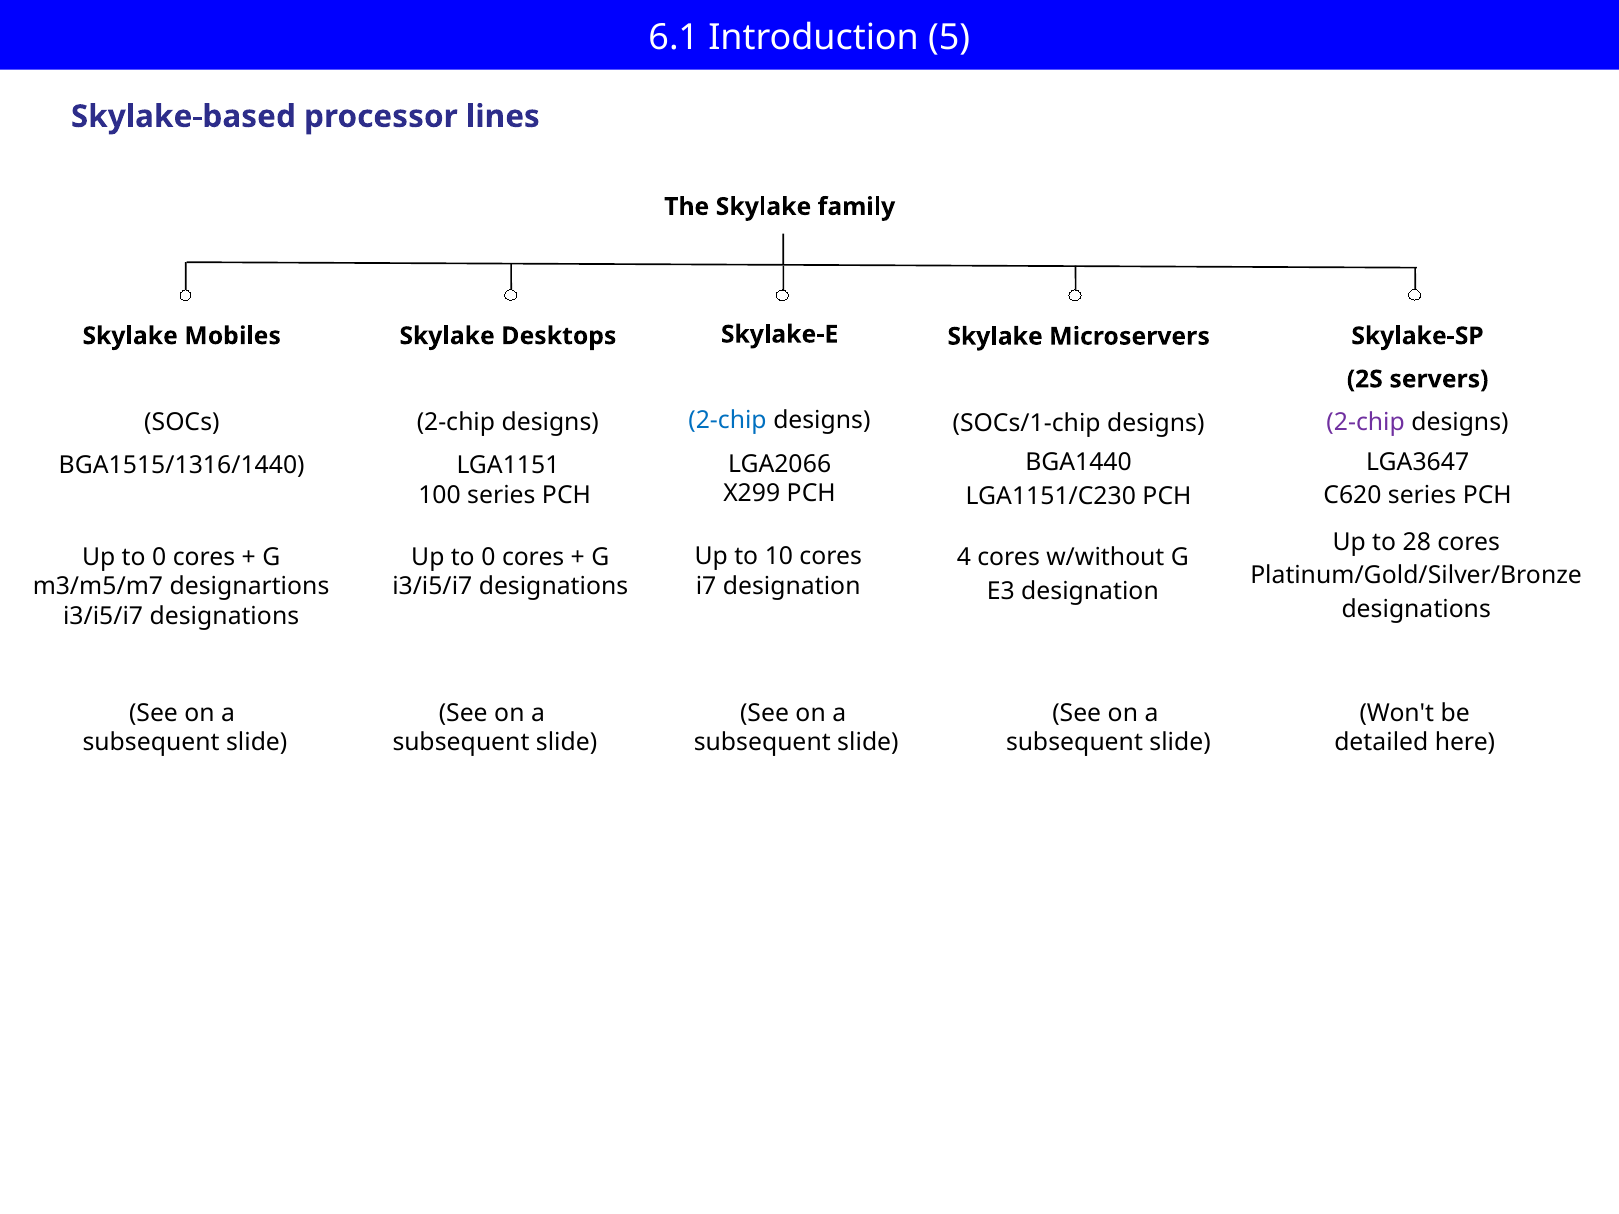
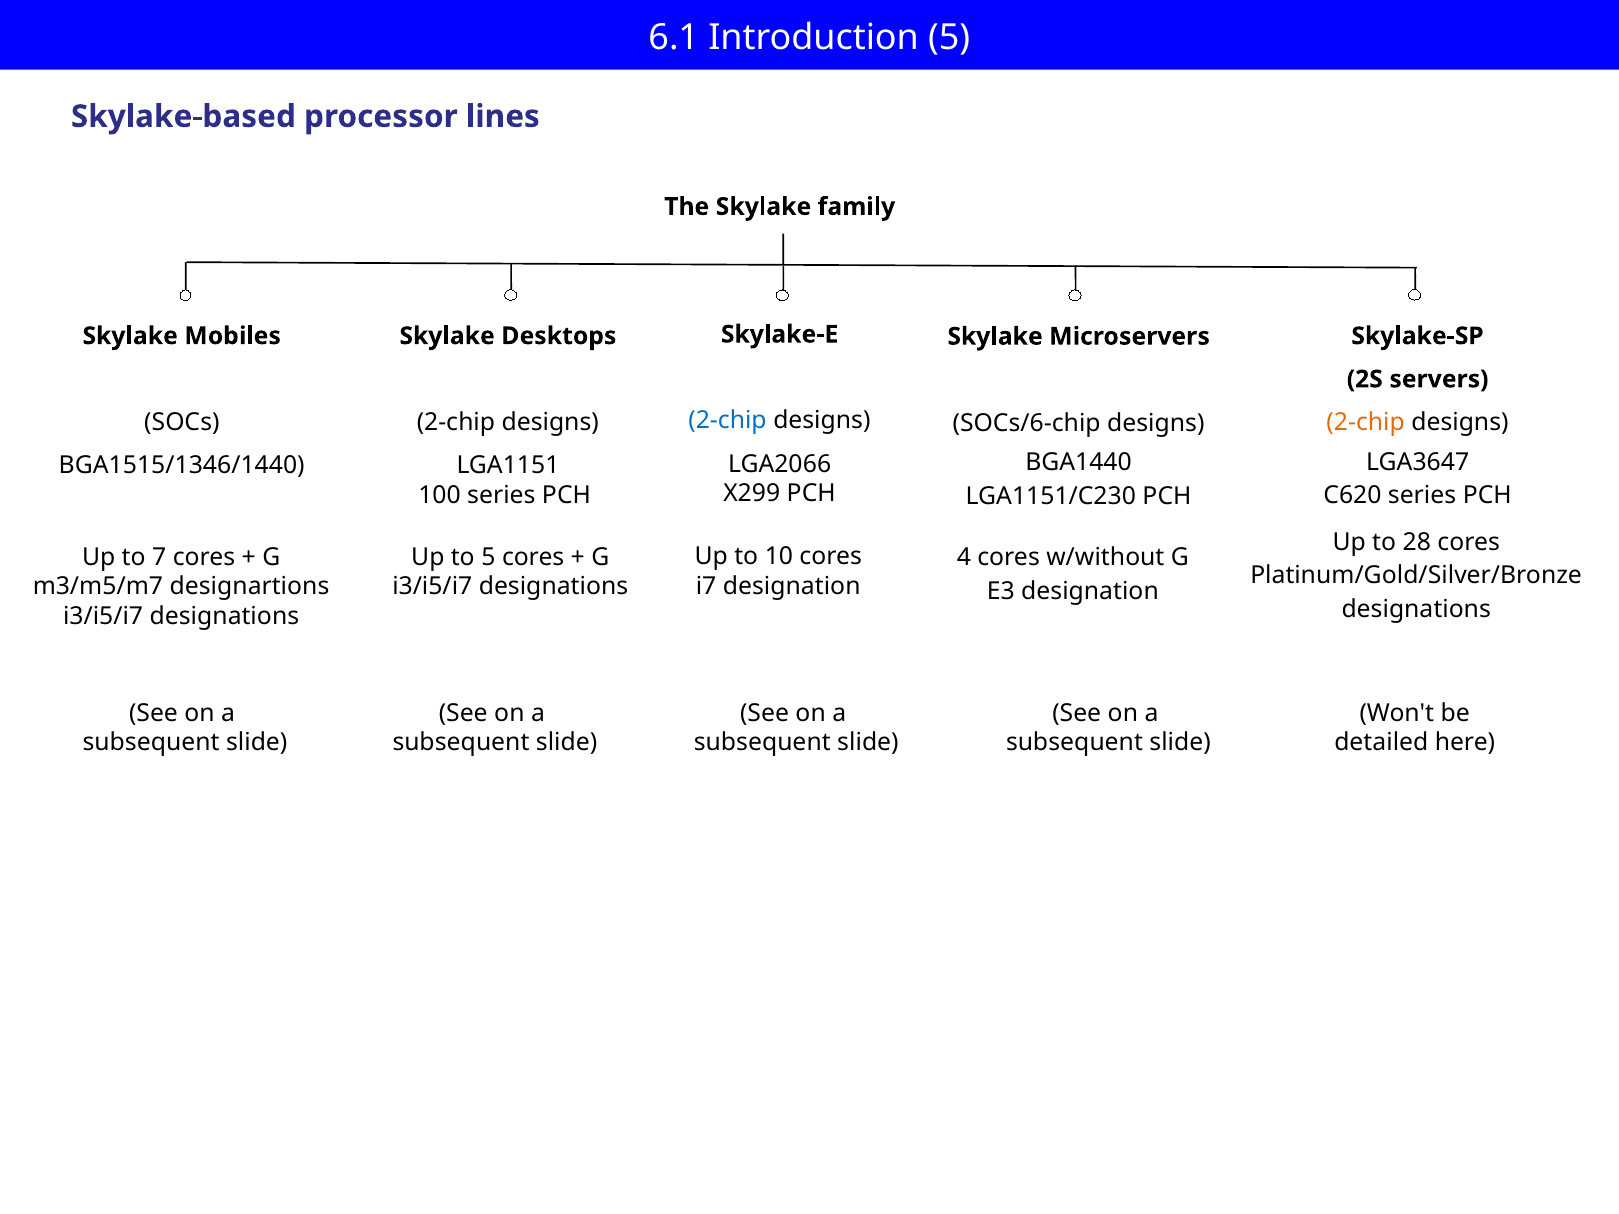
2-chip at (1366, 423) colour: purple -> orange
SOCs/1-chip: SOCs/1-chip -> SOCs/6-chip
BGA1515/1316/1440: BGA1515/1316/1440 -> BGA1515/1346/1440
0 at (159, 557): 0 -> 7
0 at (488, 557): 0 -> 5
